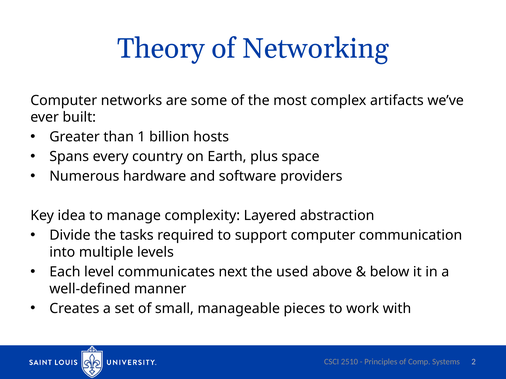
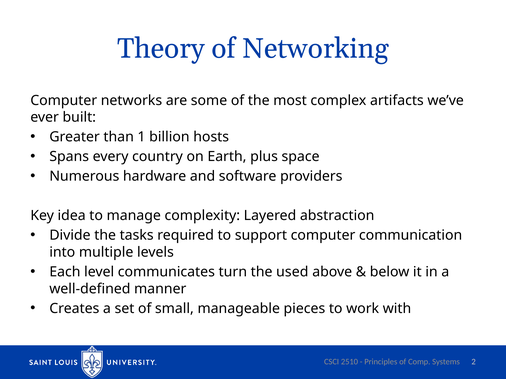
next: next -> turn
